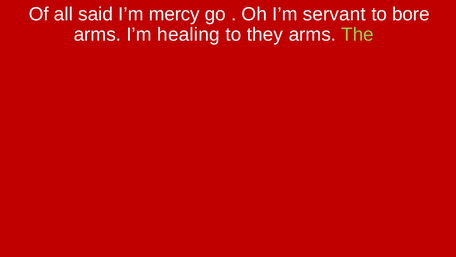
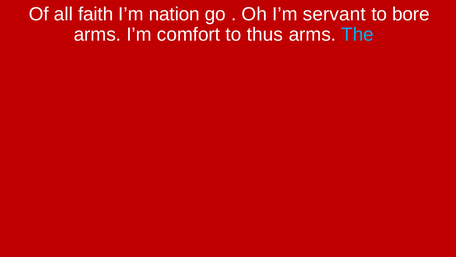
said: said -> faith
mercy: mercy -> nation
healing: healing -> comfort
they: they -> thus
The colour: light green -> light blue
